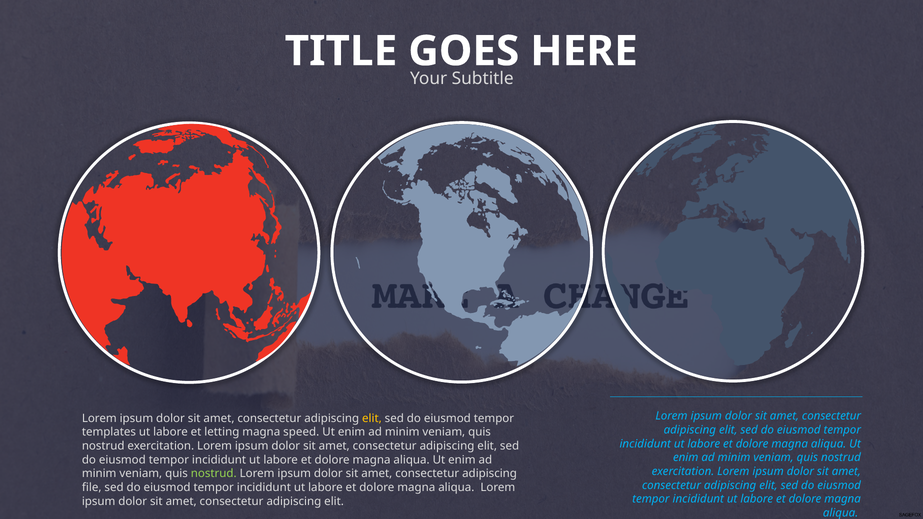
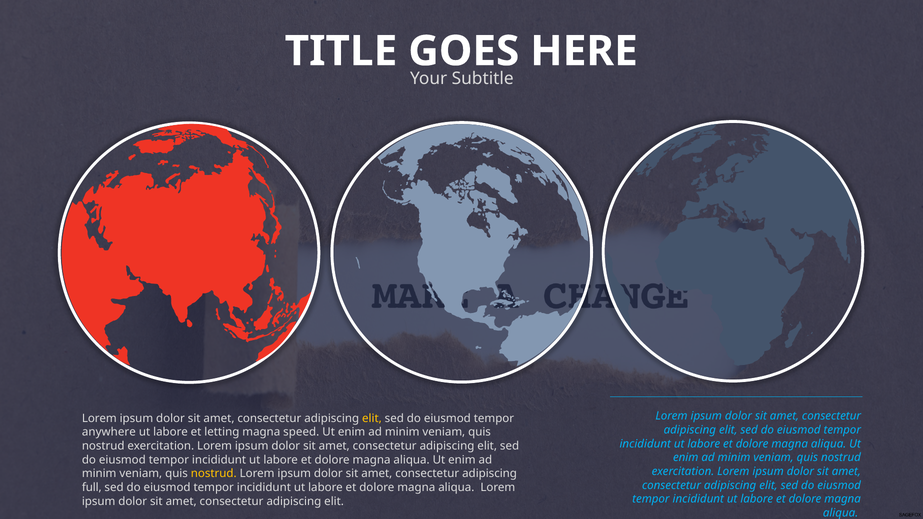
templates: templates -> anywhere
nostrud at (214, 474) colour: light green -> yellow
file: file -> full
